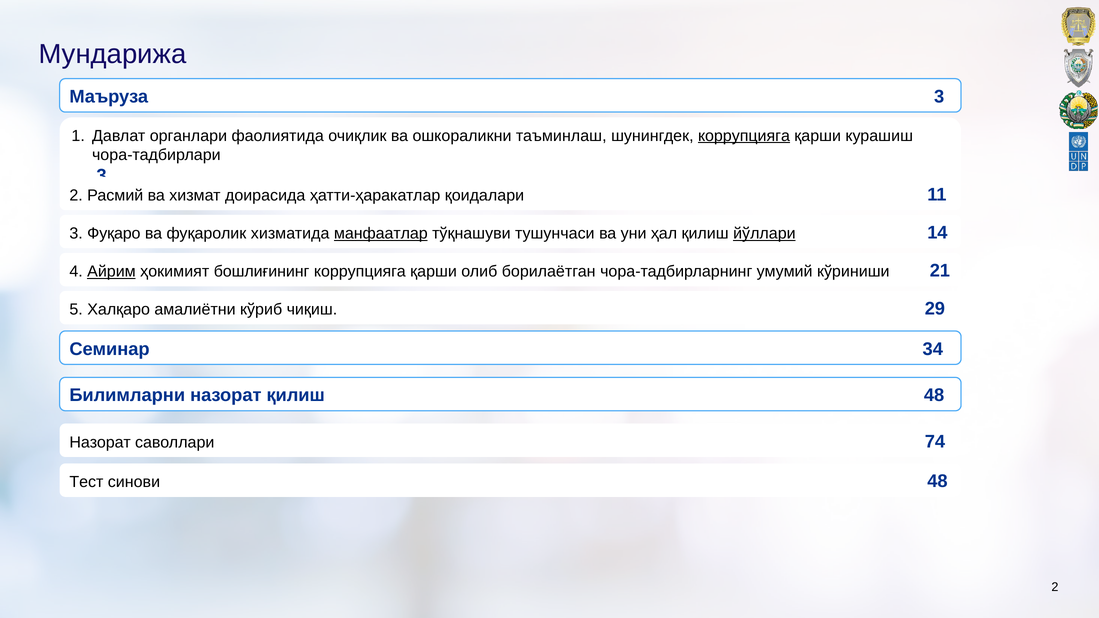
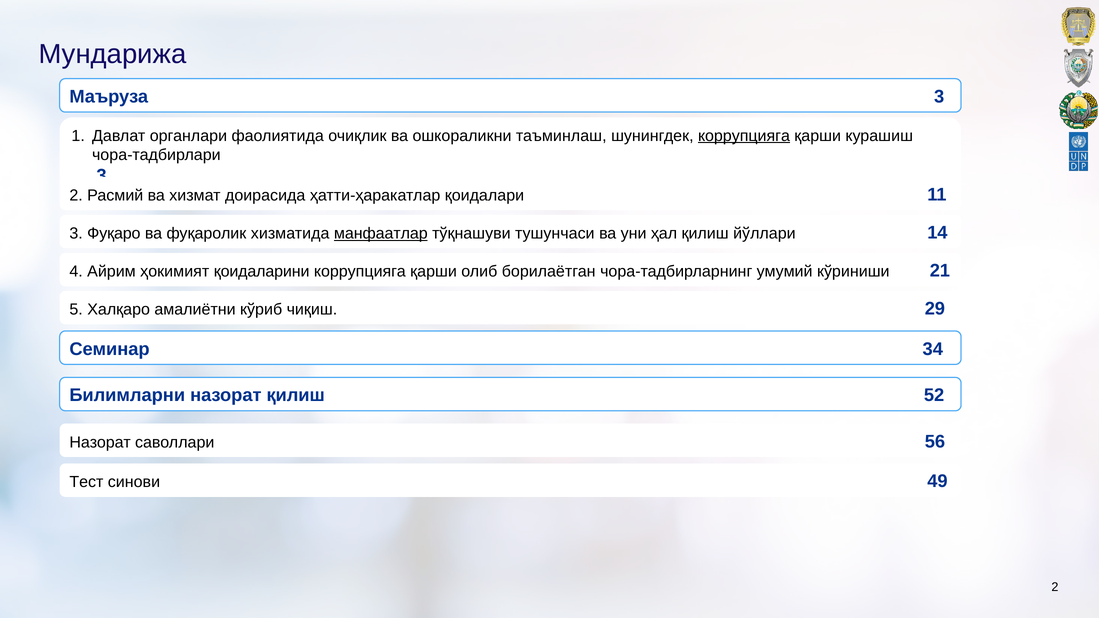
йўллари underline: present -> none
Айрим underline: present -> none
бошлиғининг: бошлиғининг -> қоидаларини
қилиш 48: 48 -> 52
74: 74 -> 56
синови 48: 48 -> 49
